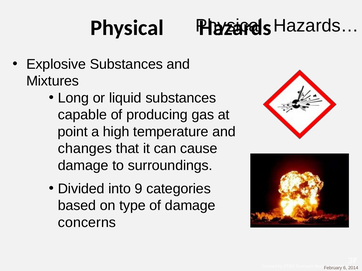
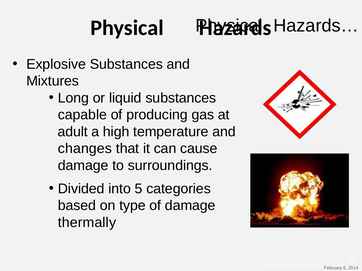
point: point -> adult
9: 9 -> 5
concerns: concerns -> thermally
